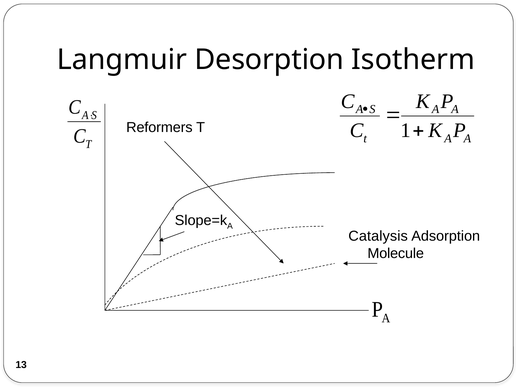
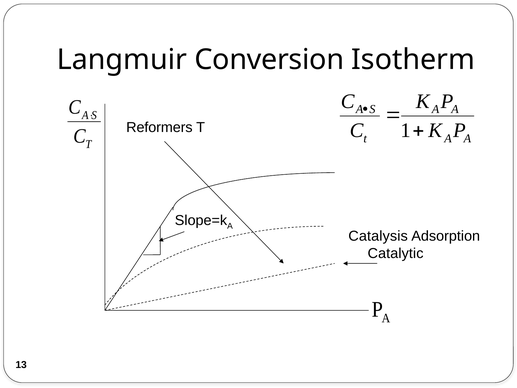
Desorption: Desorption -> Conversion
Molecule: Molecule -> Catalytic
